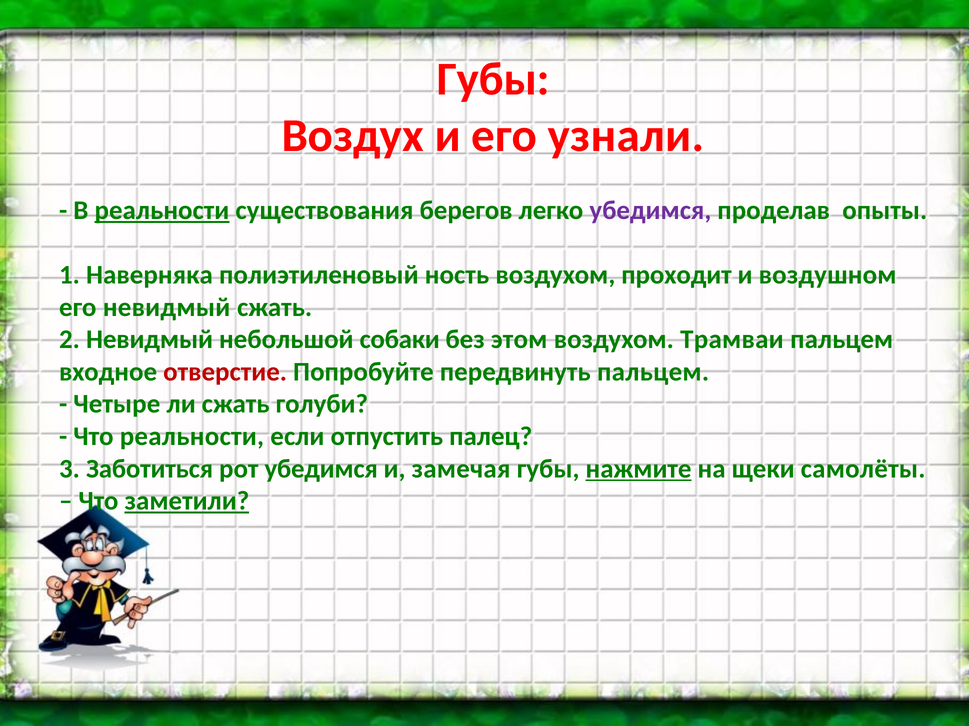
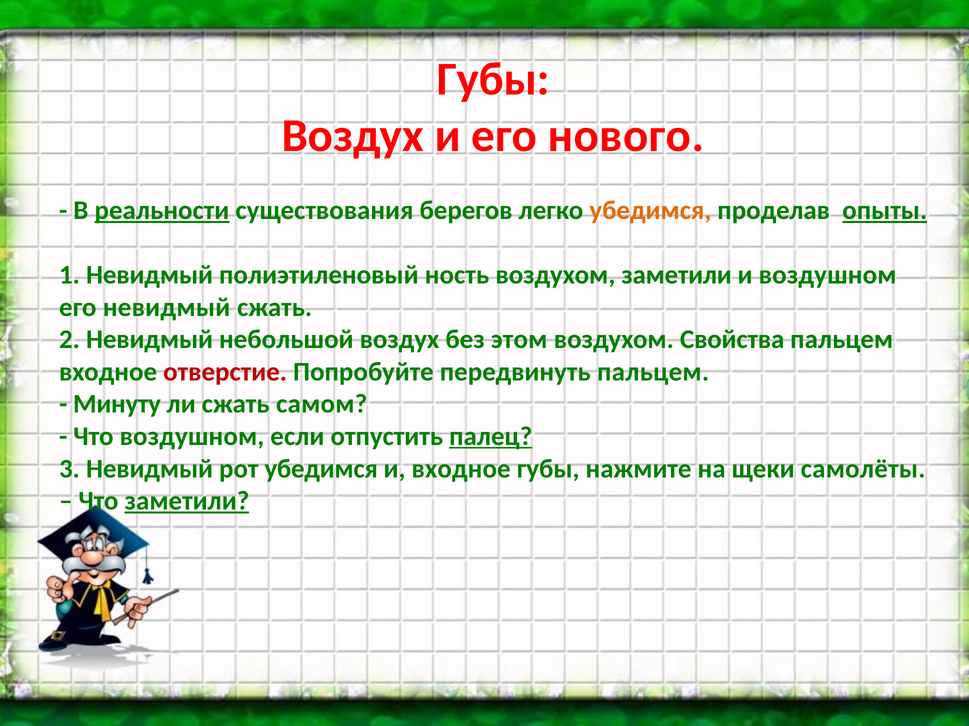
узнали: узнали -> нового
убедимся at (650, 211) colour: purple -> orange
опыты underline: none -> present
1 Наверняка: Наверняка -> Невидмый
воздухом проходит: проходит -> заметили
небольшой собаки: собаки -> воздух
Трамваи: Трамваи -> Свойства
Четыре: Четыре -> Минуту
голуби: голуби -> самом
Что реальности: реальности -> воздушном
палец underline: none -> present
3 Заботиться: Заботиться -> Невидмый
и замечая: замечая -> входное
нажмите underline: present -> none
